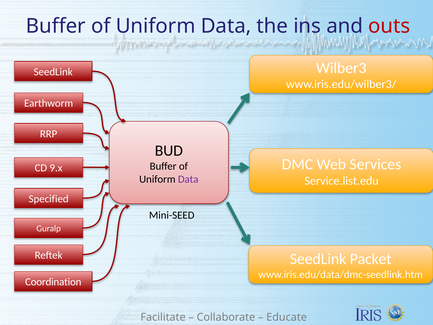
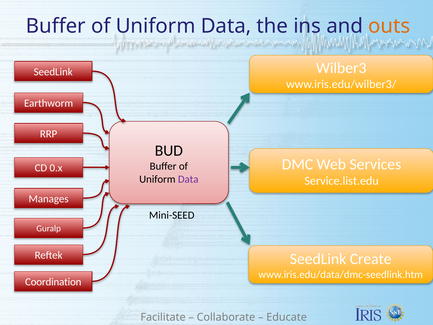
outs colour: red -> orange
9.x: 9.x -> 0.x
Specified: Specified -> Manages
Packet: Packet -> Create
